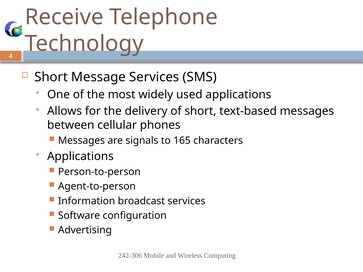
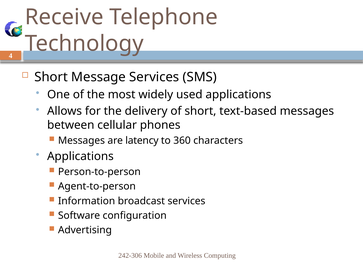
signals: signals -> latency
165: 165 -> 360
